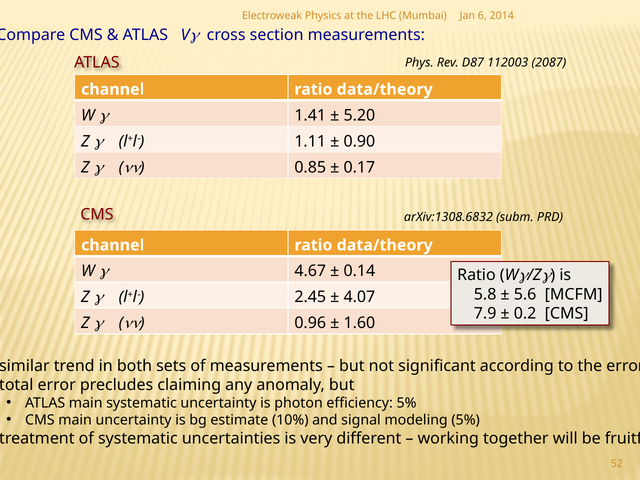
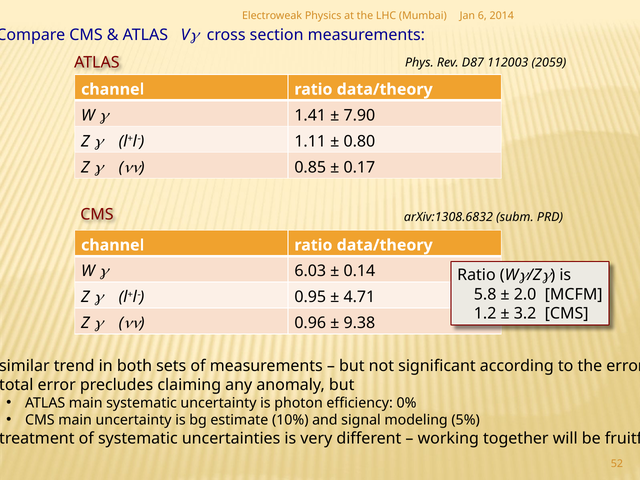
2087: 2087 -> 2059
5.20: 5.20 -> 7.90
0.90: 0.90 -> 0.80
4.67: 4.67 -> 6.03
5.6: 5.6 -> 2.0
2.45: 2.45 -> 0.95
4.07: 4.07 -> 4.71
7.9: 7.9 -> 1.2
0.2: 0.2 -> 3.2
1.60: 1.60 -> 9.38
efficiency 5%: 5% -> 0%
